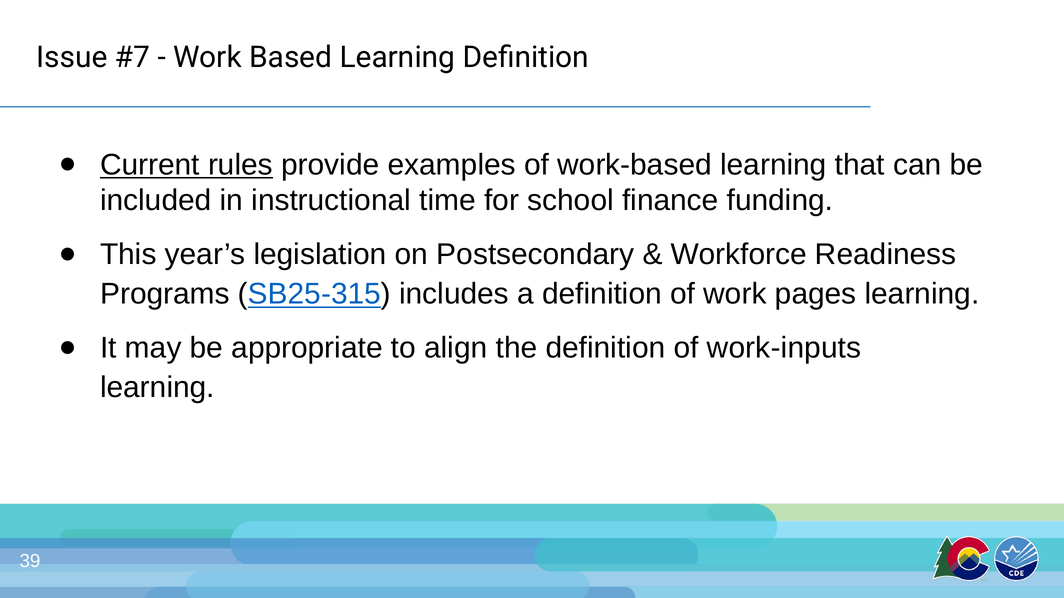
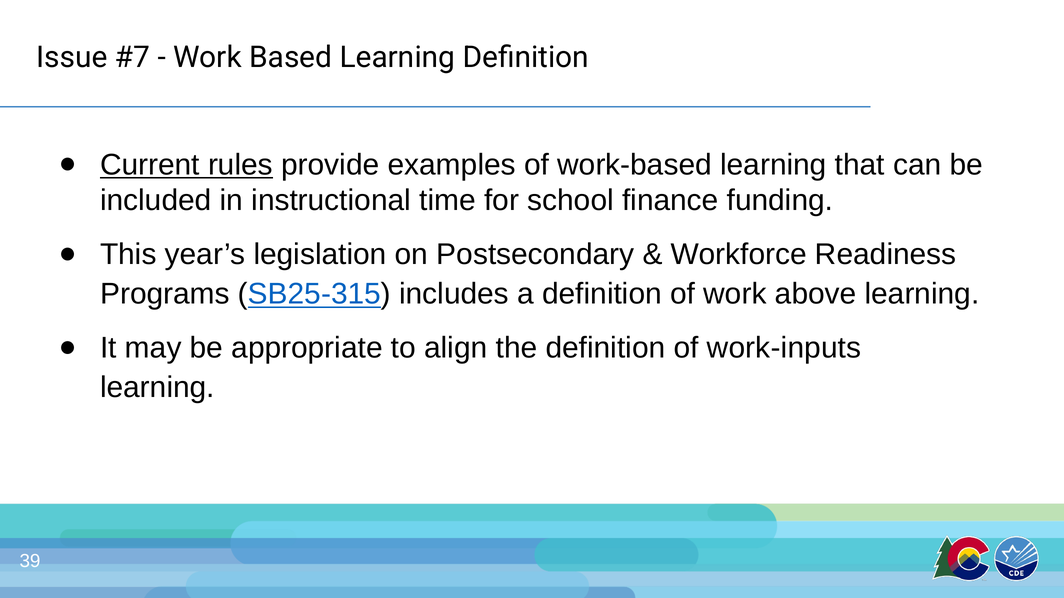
pages: pages -> above
